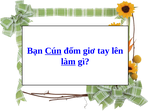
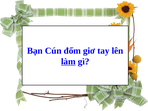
Cún underline: present -> none
